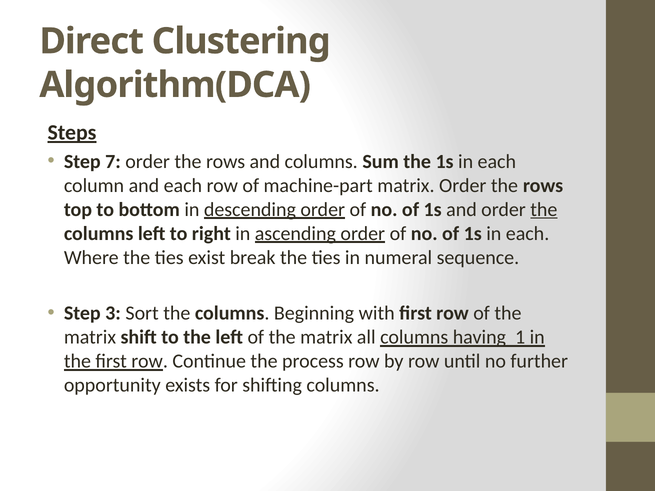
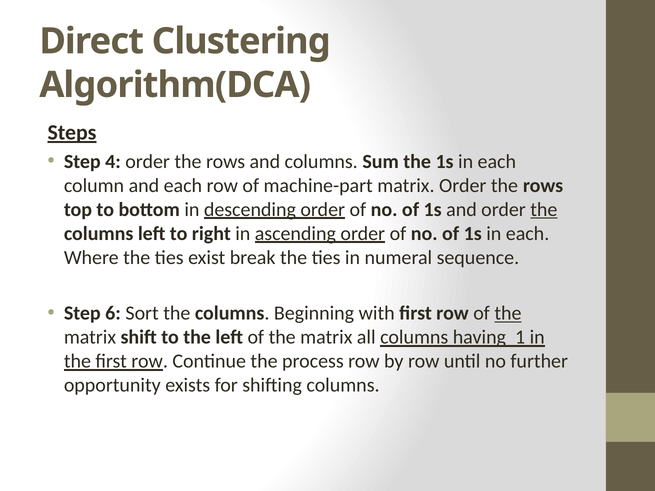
7: 7 -> 4
3: 3 -> 6
the at (508, 314) underline: none -> present
